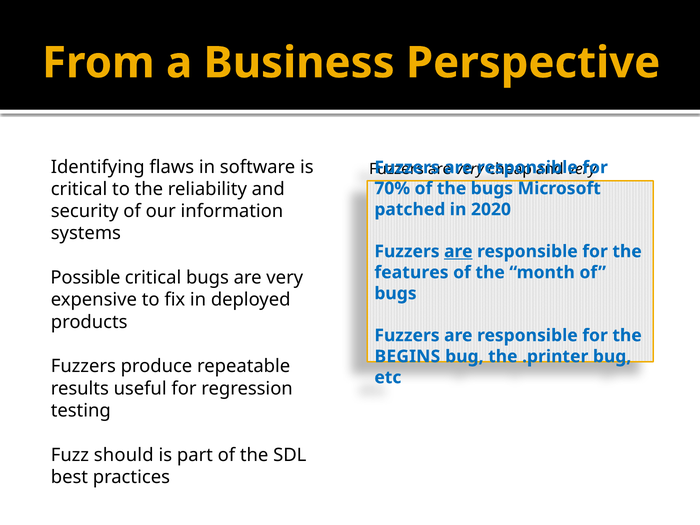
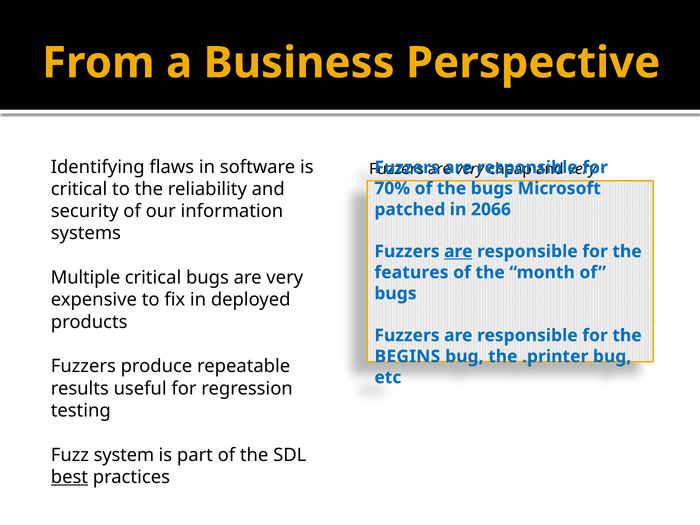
2020: 2020 -> 2066
Possible: Possible -> Multiple
should: should -> system
best underline: none -> present
